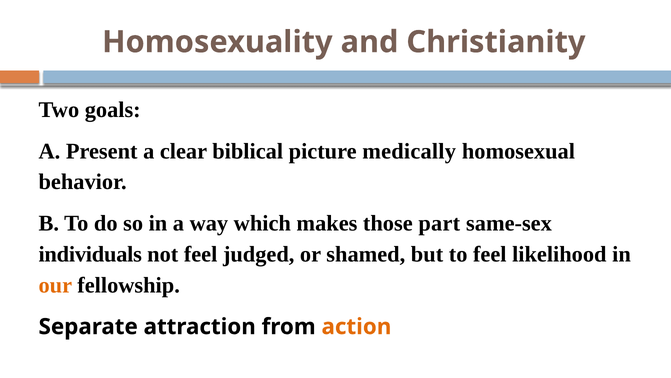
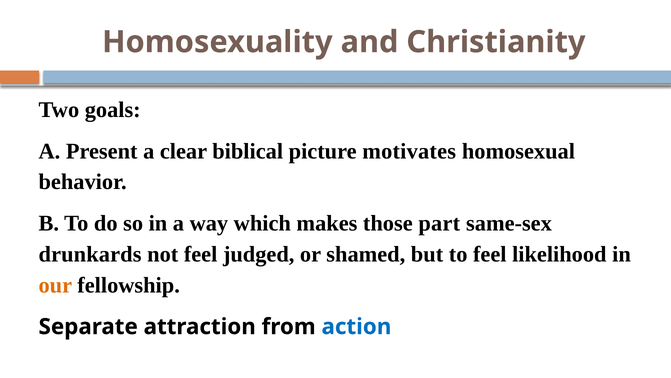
medically: medically -> motivates
individuals: individuals -> drunkards
action colour: orange -> blue
